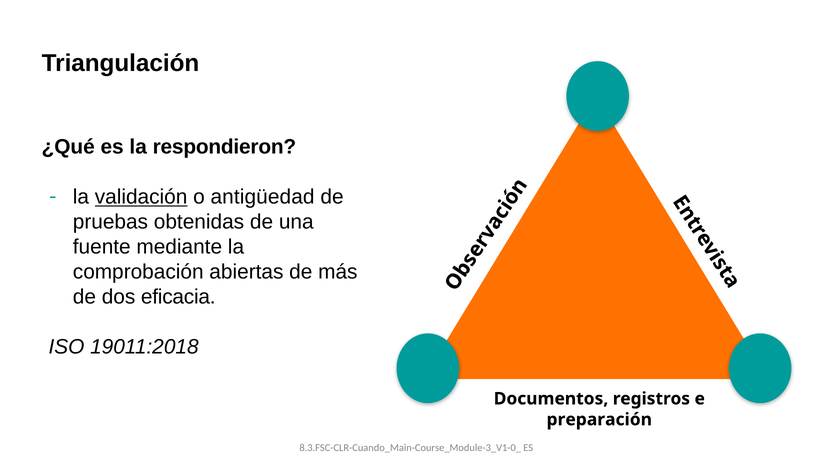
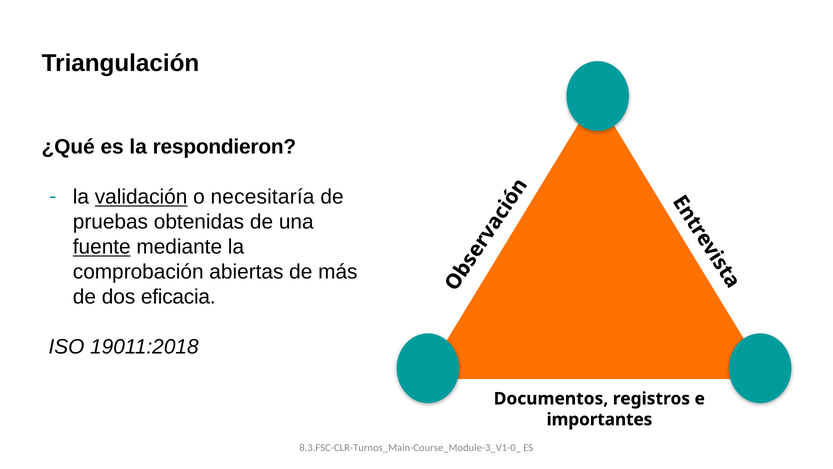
antigüedad: antigüedad -> necesitaría
fuente underline: none -> present
preparación: preparación -> importantes
8.3.FSC-CLR-Cuando_Main-Course_Module-3_V1-0_: 8.3.FSC-CLR-Cuando_Main-Course_Module-3_V1-0_ -> 8.3.FSC-CLR-Turnos_Main-Course_Module-3_V1-0_
